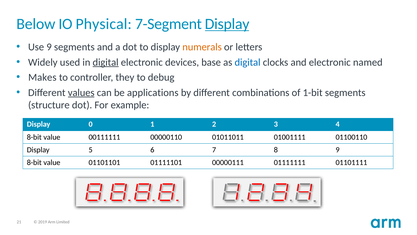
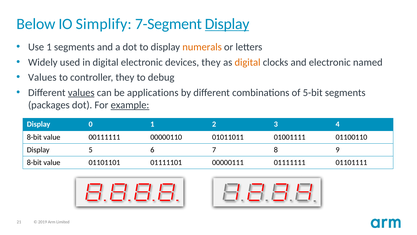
Physical: Physical -> Simplify
Use 9: 9 -> 1
digital at (106, 62) underline: present -> none
devices base: base -> they
digital at (248, 62) colour: blue -> orange
Makes at (42, 77): Makes -> Values
1-bit: 1-bit -> 5-bit
structure: structure -> packages
example underline: none -> present
